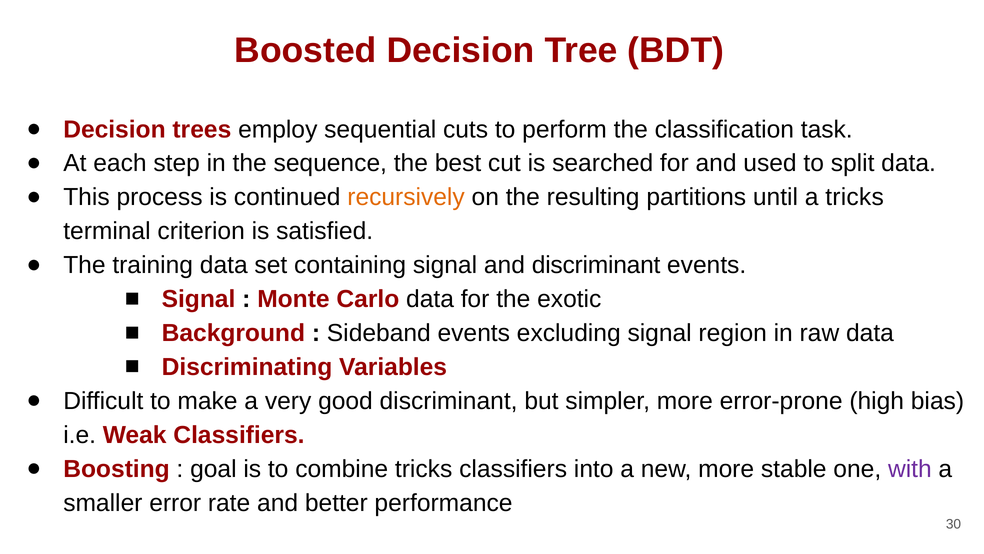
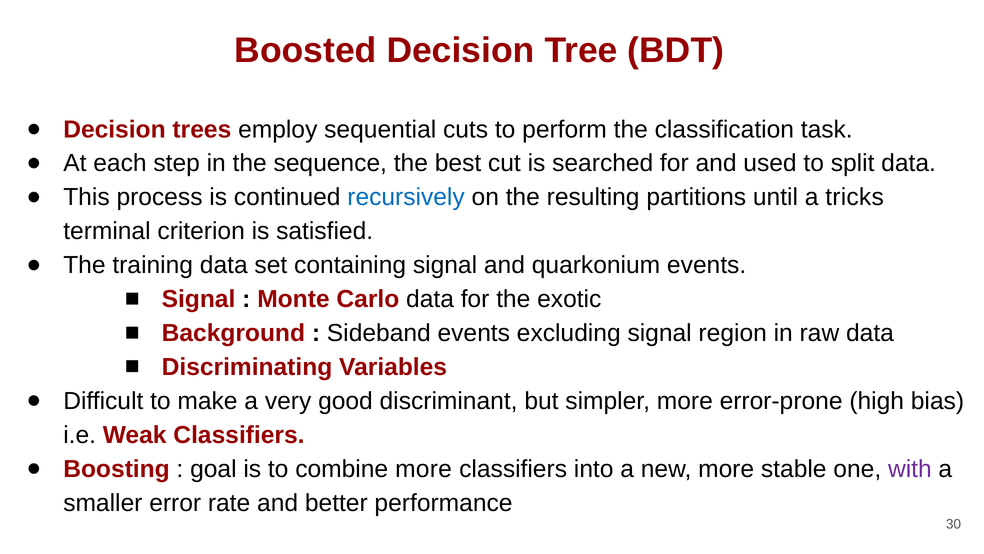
recursively colour: orange -> blue
and discriminant: discriminant -> quarkonium
combine tricks: tricks -> more
